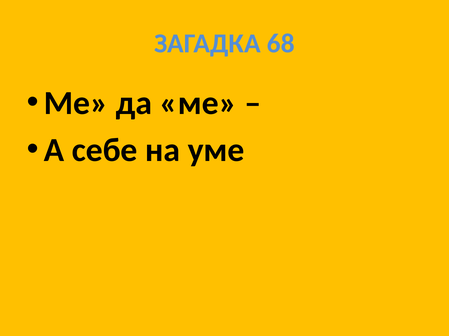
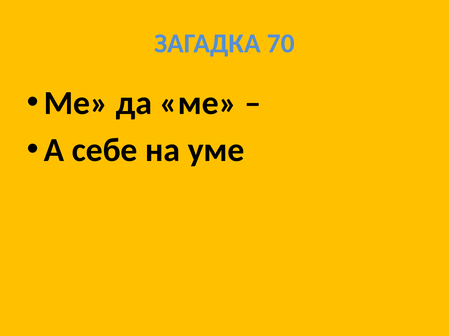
68: 68 -> 70
